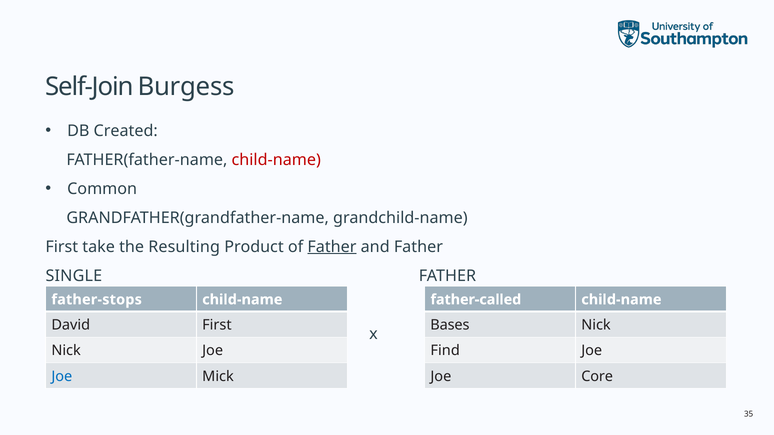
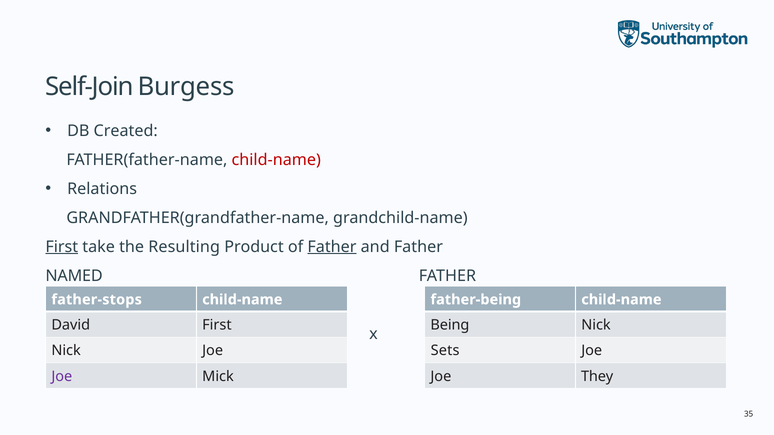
Common: Common -> Relations
First at (62, 247) underline: none -> present
SINGLE: SINGLE -> NAMED
father-called: father-called -> father-being
Bases: Bases -> Being
Find: Find -> Sets
Joe at (62, 377) colour: blue -> purple
Core: Core -> They
